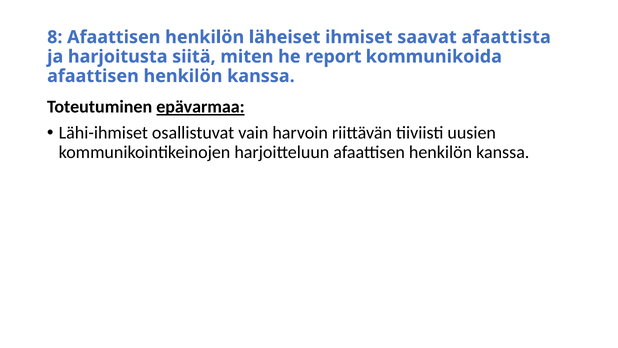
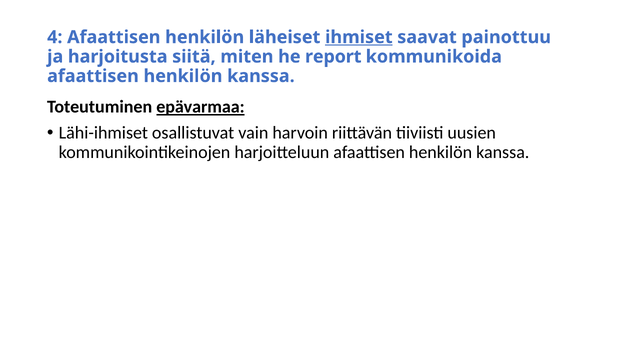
8: 8 -> 4
ihmiset underline: none -> present
afaattista: afaattista -> painottuu
